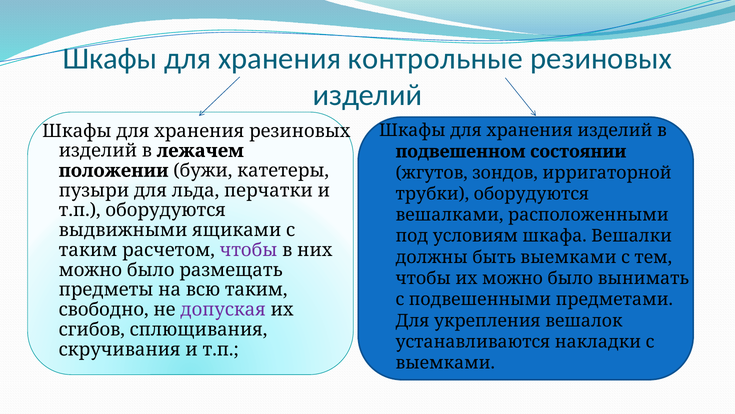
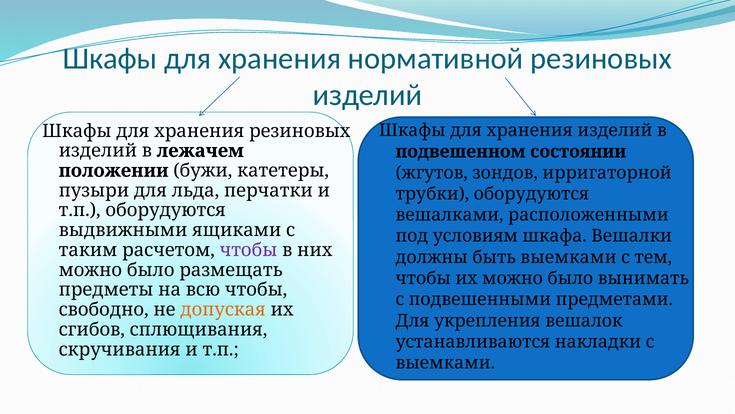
контрольные: контрольные -> нормативной
всю таким: таким -> чтобы
допуская colour: purple -> orange
